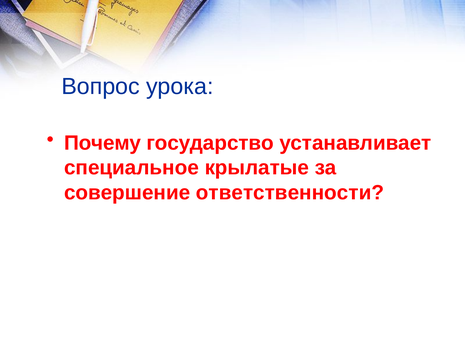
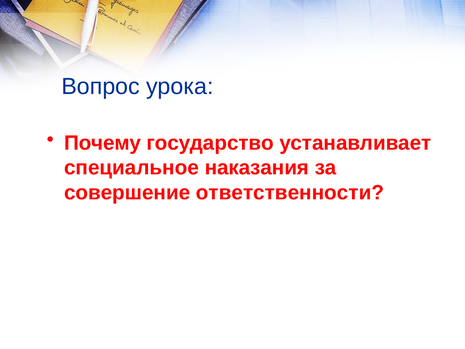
крылатые: крылатые -> наказания
